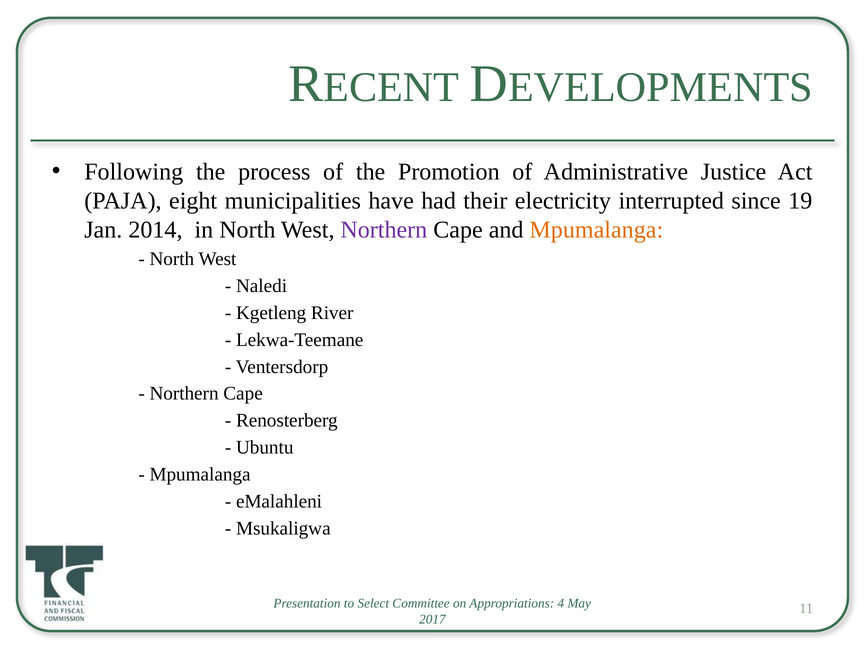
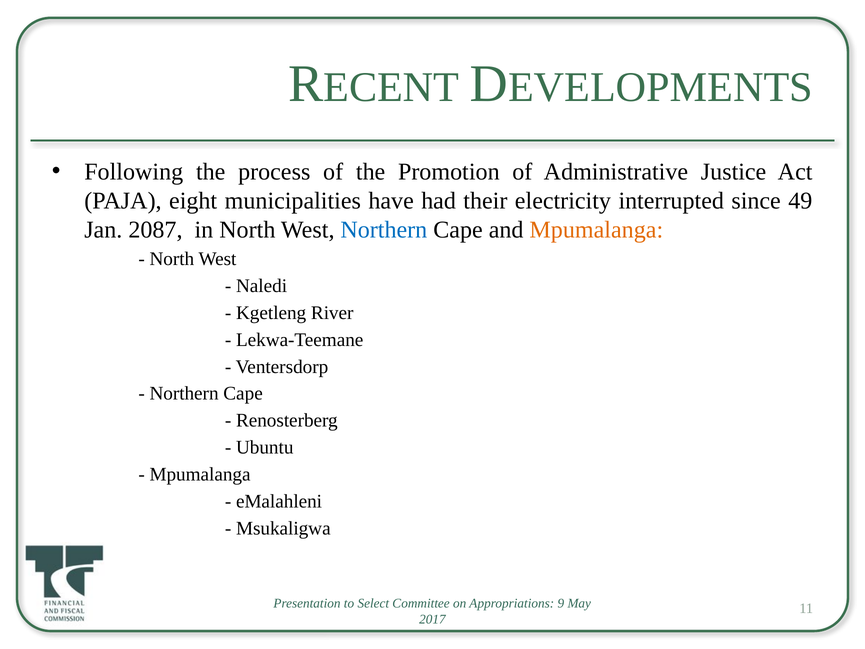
19: 19 -> 49
2014: 2014 -> 2087
Northern at (384, 229) colour: purple -> blue
4: 4 -> 9
